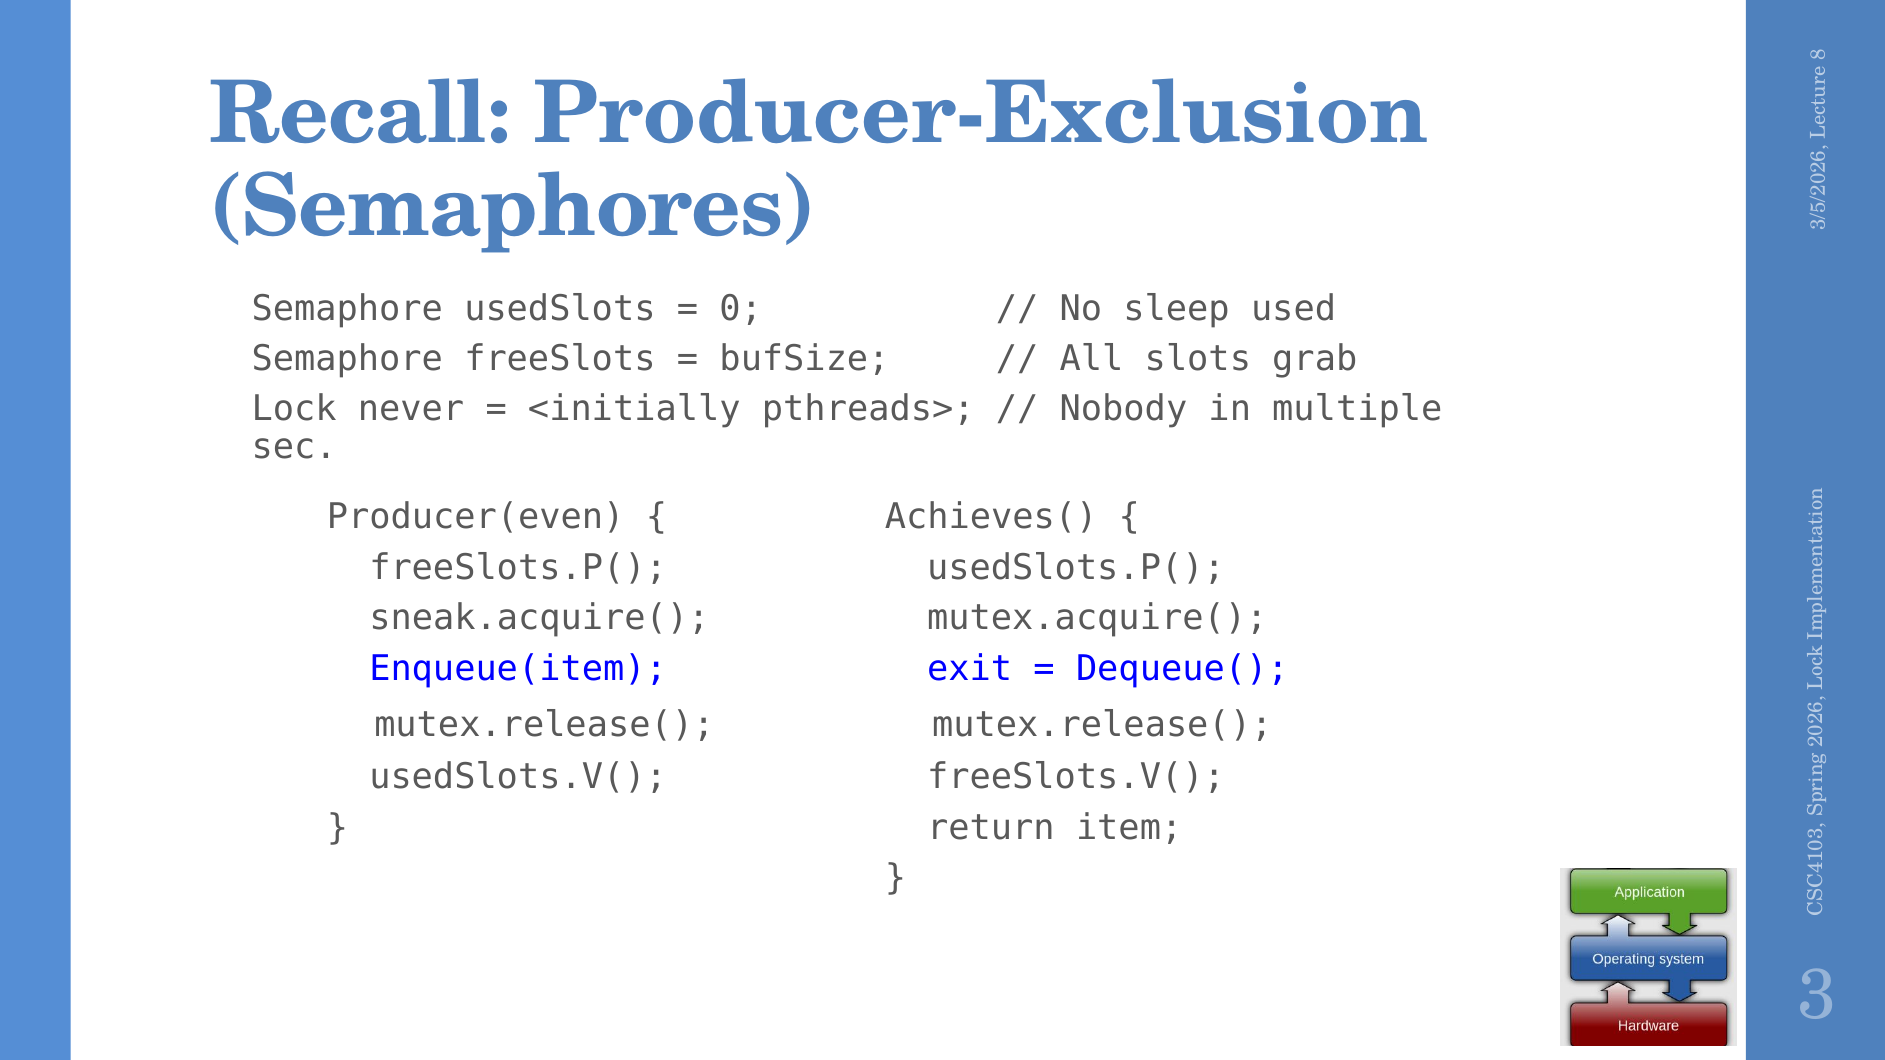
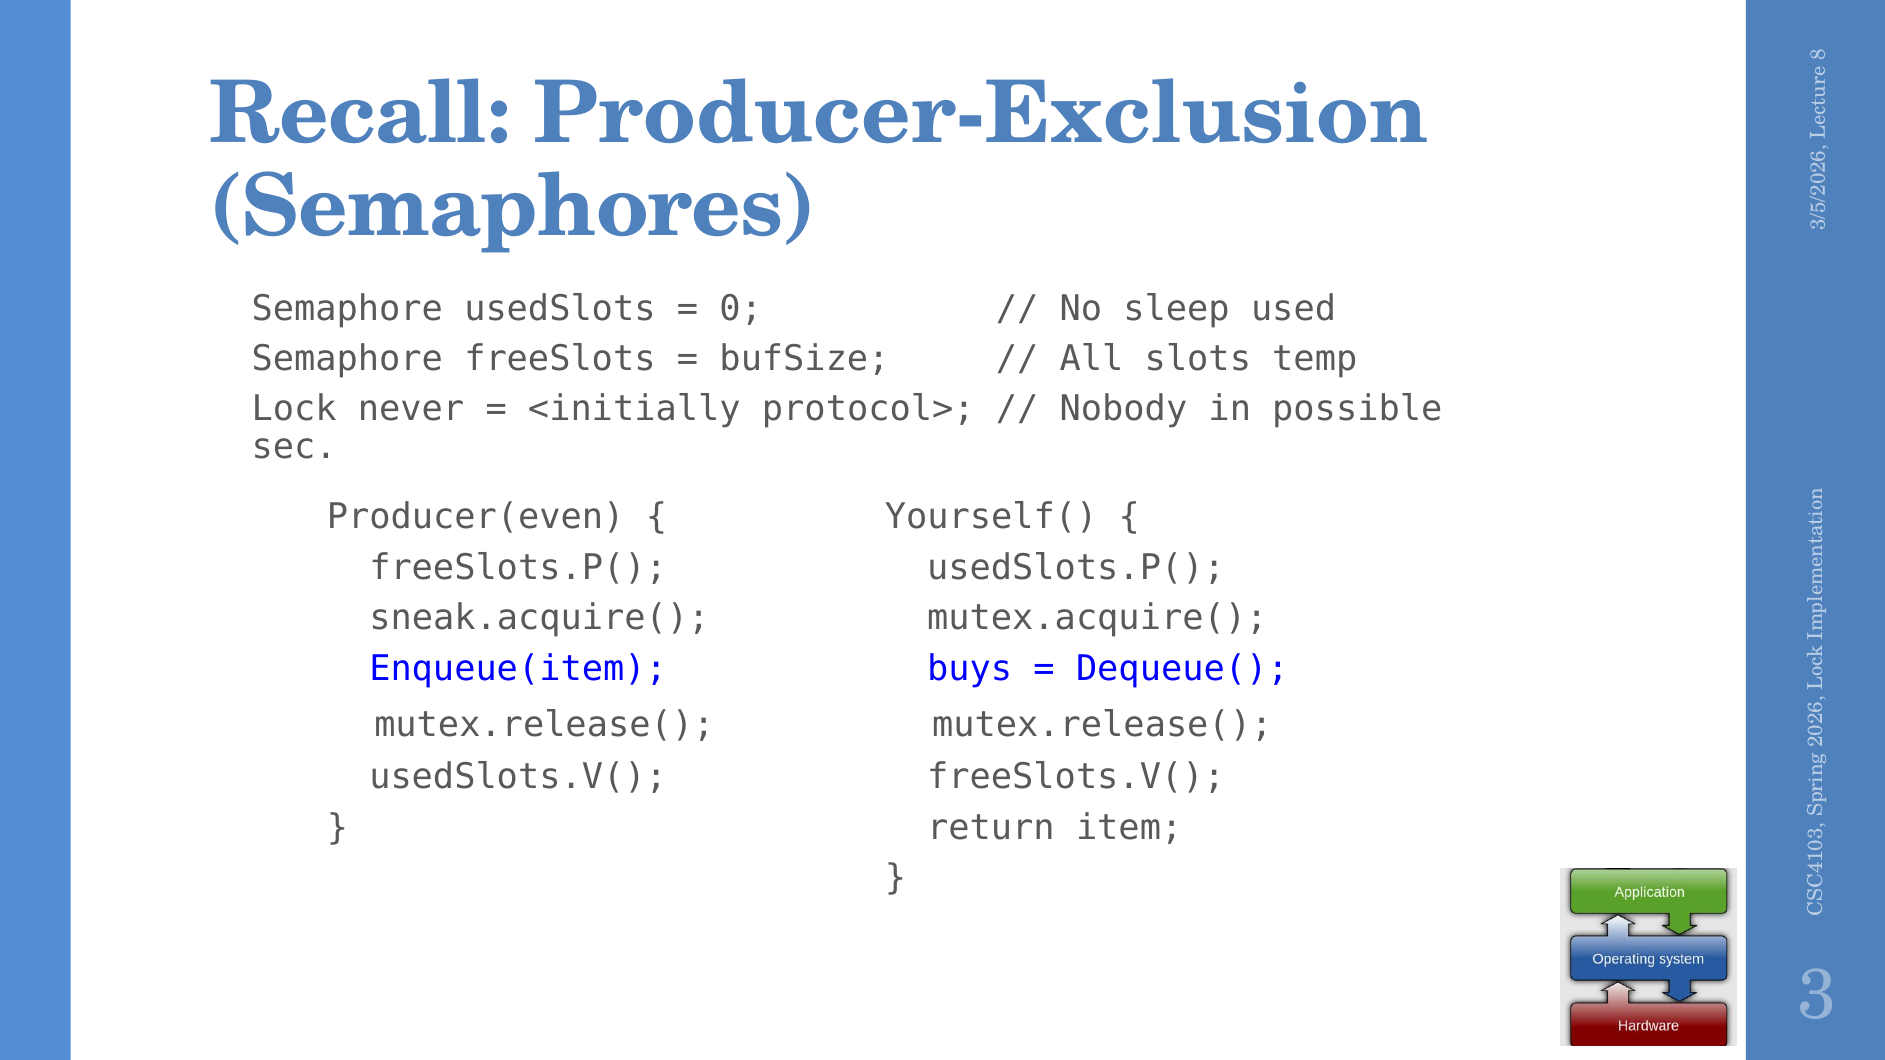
grab: grab -> temp
pthreads>: pthreads> -> protocol>
multiple: multiple -> possible
Achieves(: Achieves( -> Yourself(
exit: exit -> buys
